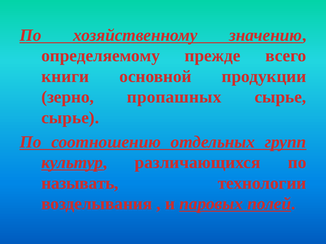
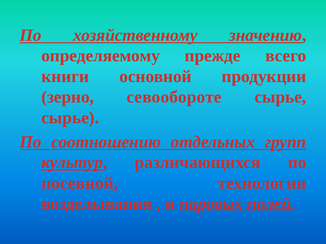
пропашных: пропашных -> севообороте
называть: называть -> посевной
